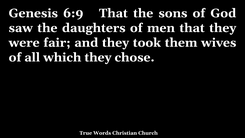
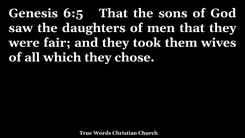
6:9: 6:9 -> 6:5
